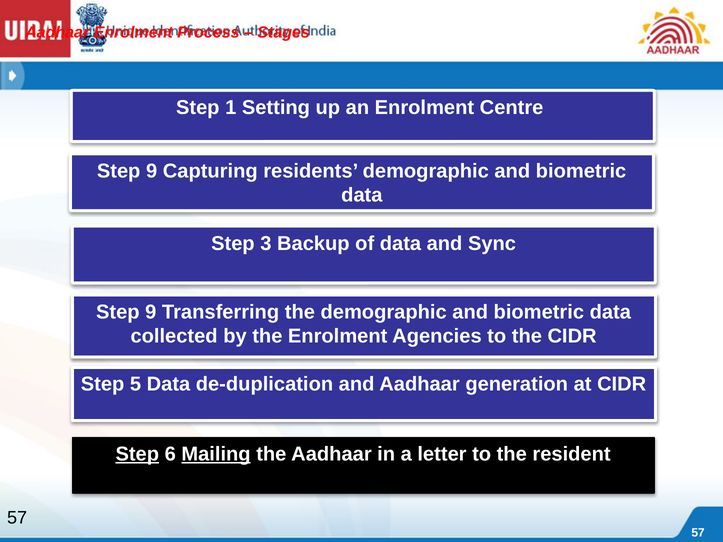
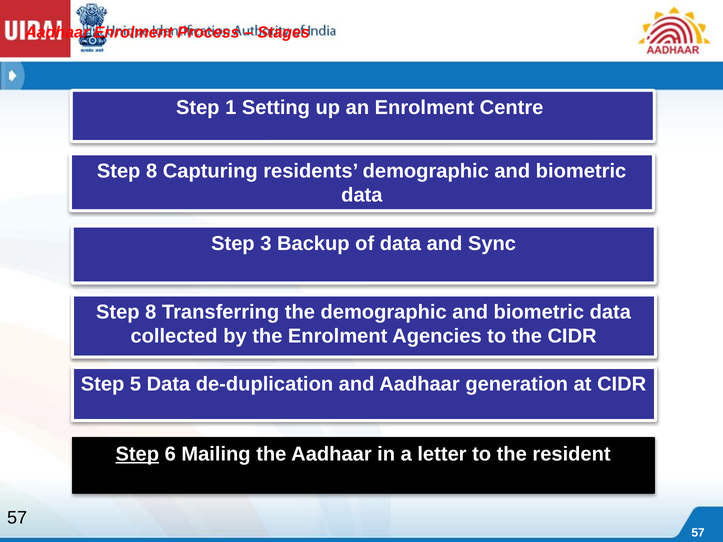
9 at (152, 171): 9 -> 8
9 at (151, 312): 9 -> 8
Mailing underline: present -> none
